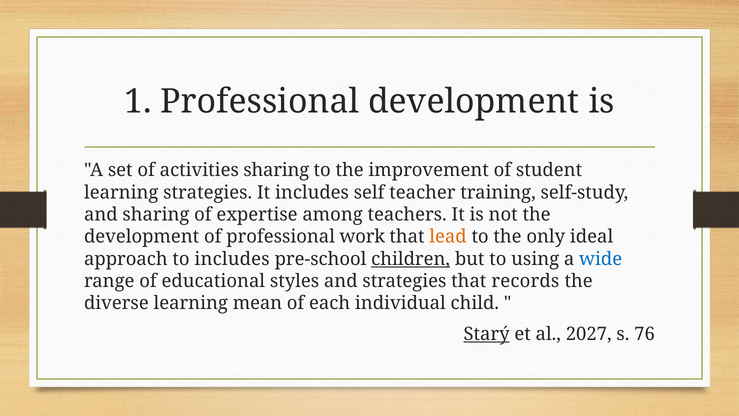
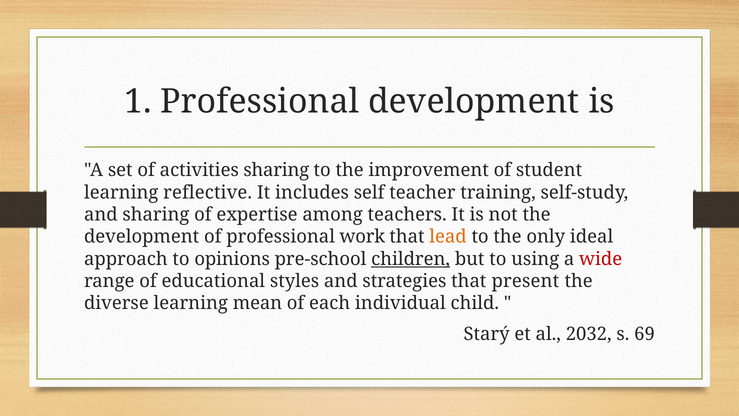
learning strategies: strategies -> reflective
to includes: includes -> opinions
wide colour: blue -> red
records: records -> present
Starý underline: present -> none
2027: 2027 -> 2032
76: 76 -> 69
